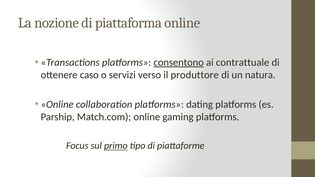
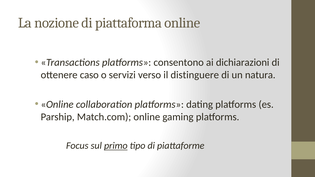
consentono underline: present -> none
contrattuale: contrattuale -> dichiarazioni
produttore: produttore -> distinguere
